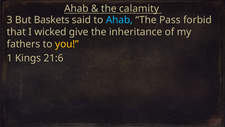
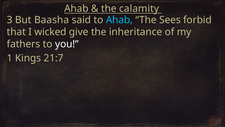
Baskets: Baskets -> Baasha
Pass: Pass -> Sees
you colour: yellow -> white
21:6: 21:6 -> 21:7
